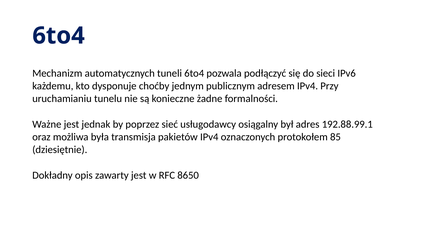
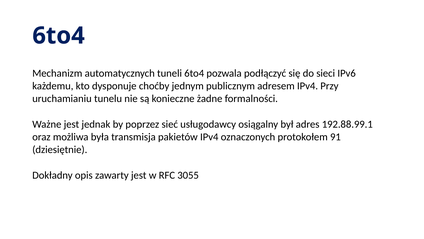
85: 85 -> 91
8650: 8650 -> 3055
